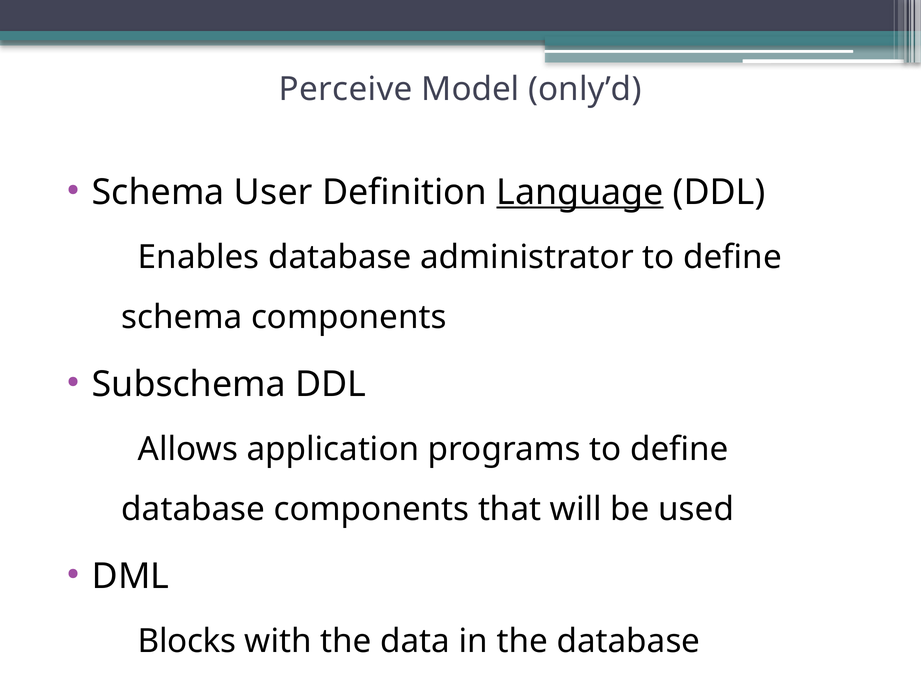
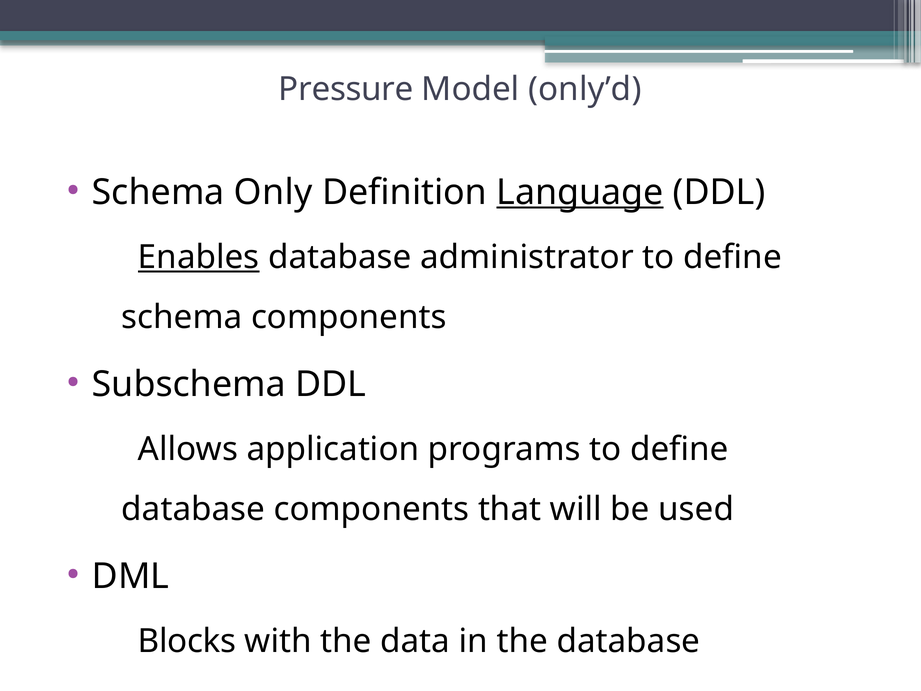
Perceive: Perceive -> Pressure
User: User -> Only
Enables underline: none -> present
